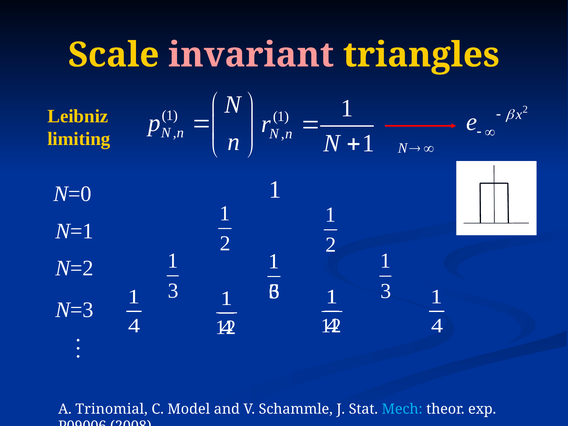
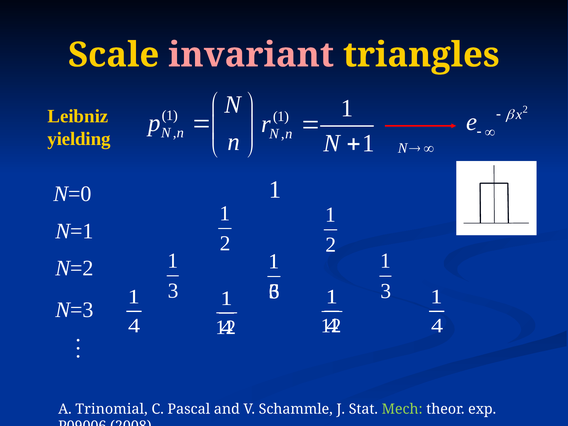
limiting: limiting -> yielding
Model: Model -> Pascal
Mech colour: light blue -> light green
